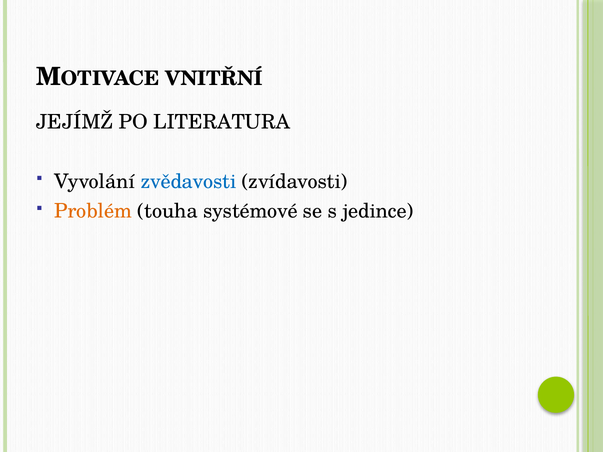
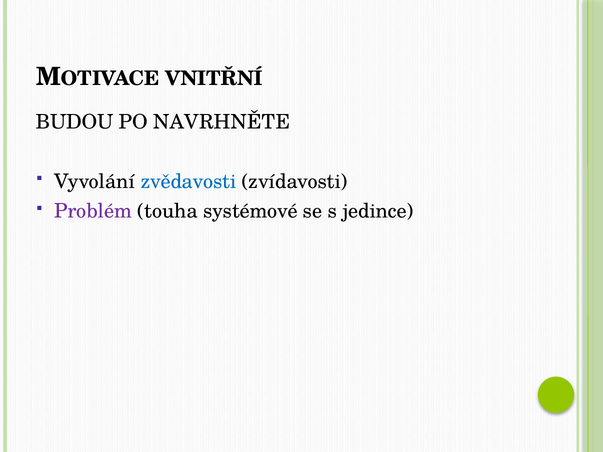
JEJÍMŽ: JEJÍMŽ -> BUDOU
LITERATURA: LITERATURA -> NAVRHNĚTE
Problém colour: orange -> purple
